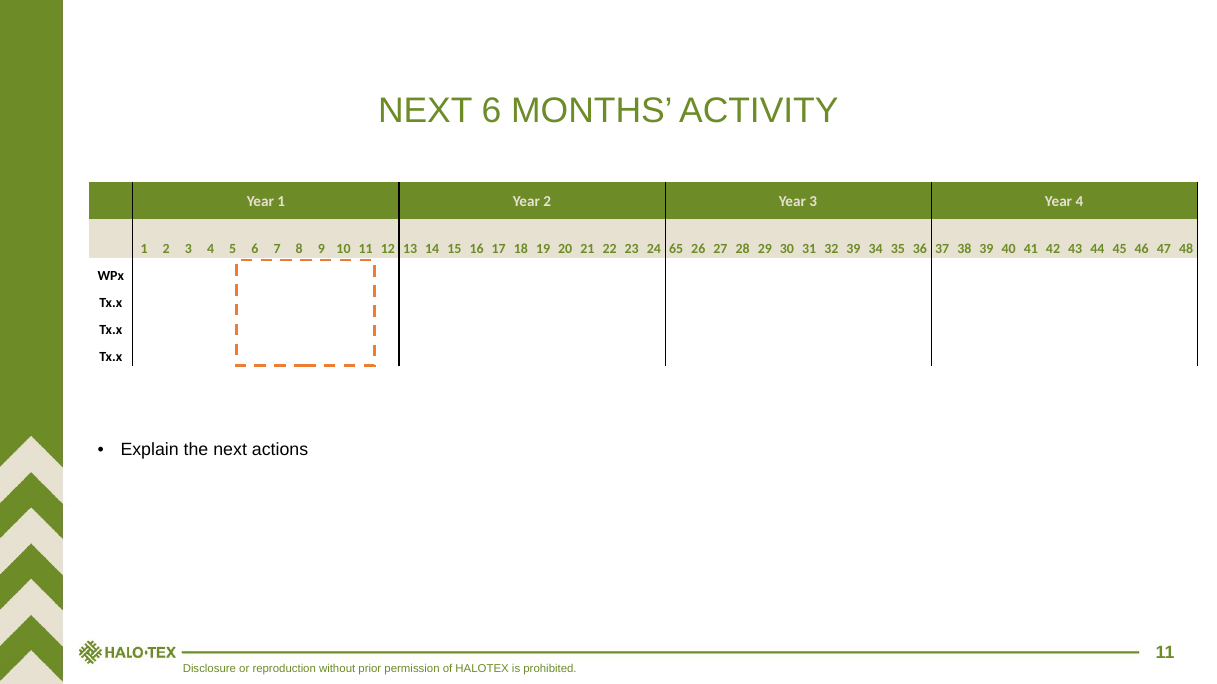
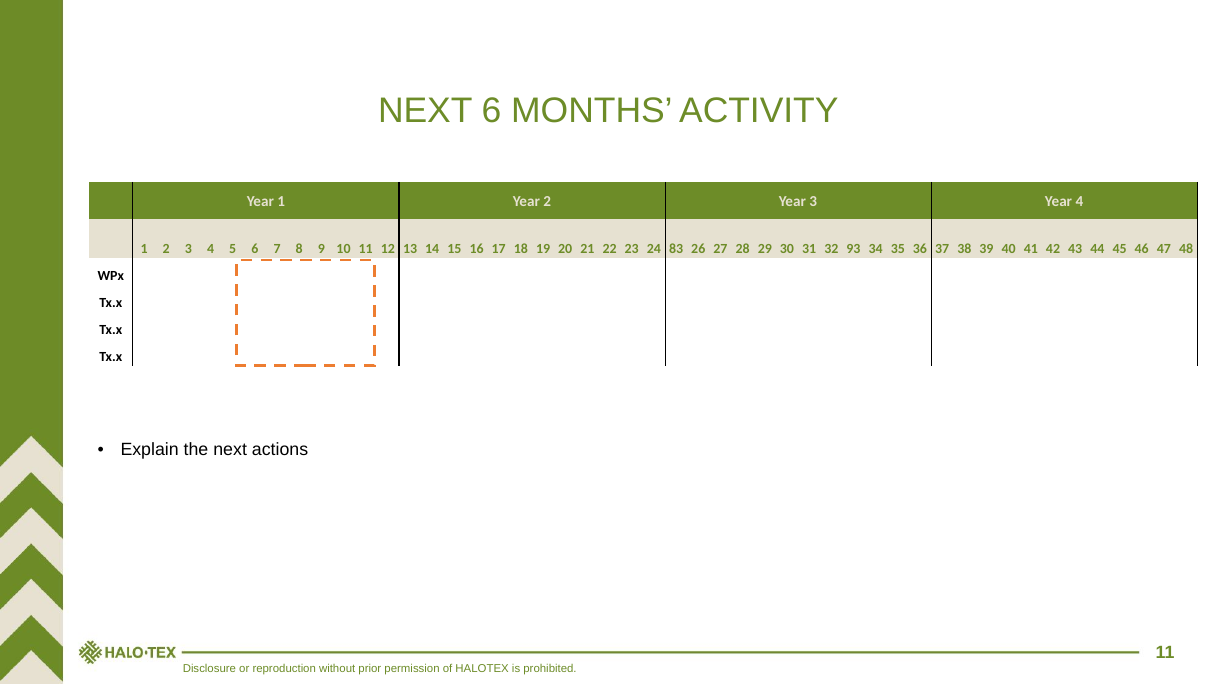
65: 65 -> 83
32 39: 39 -> 93
